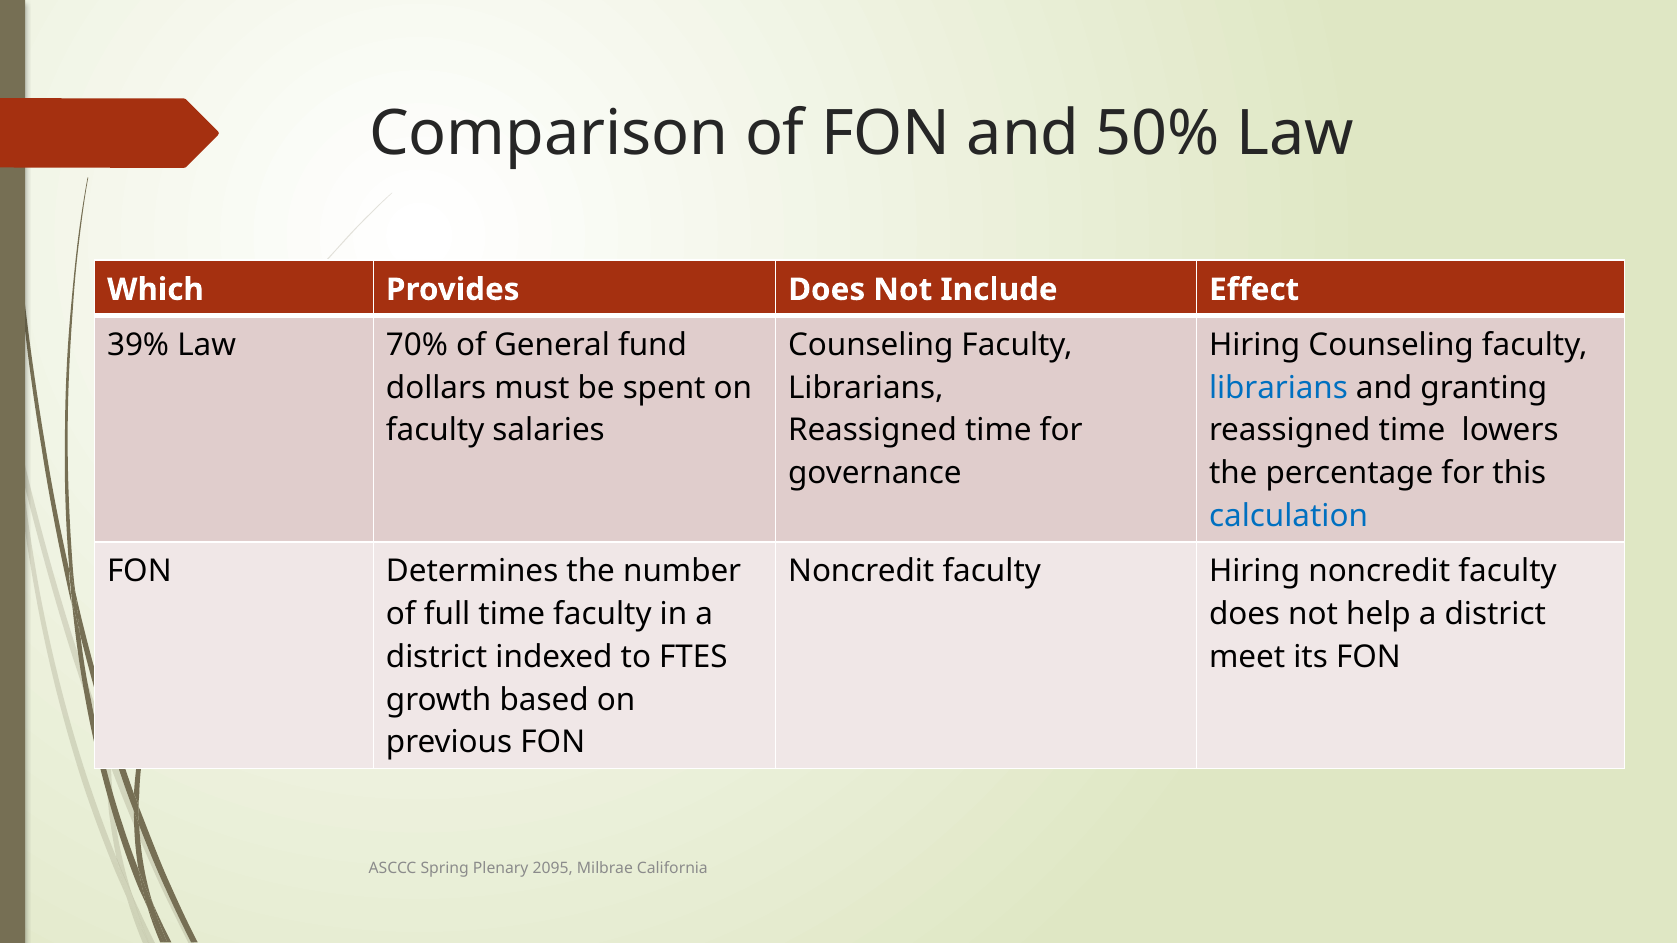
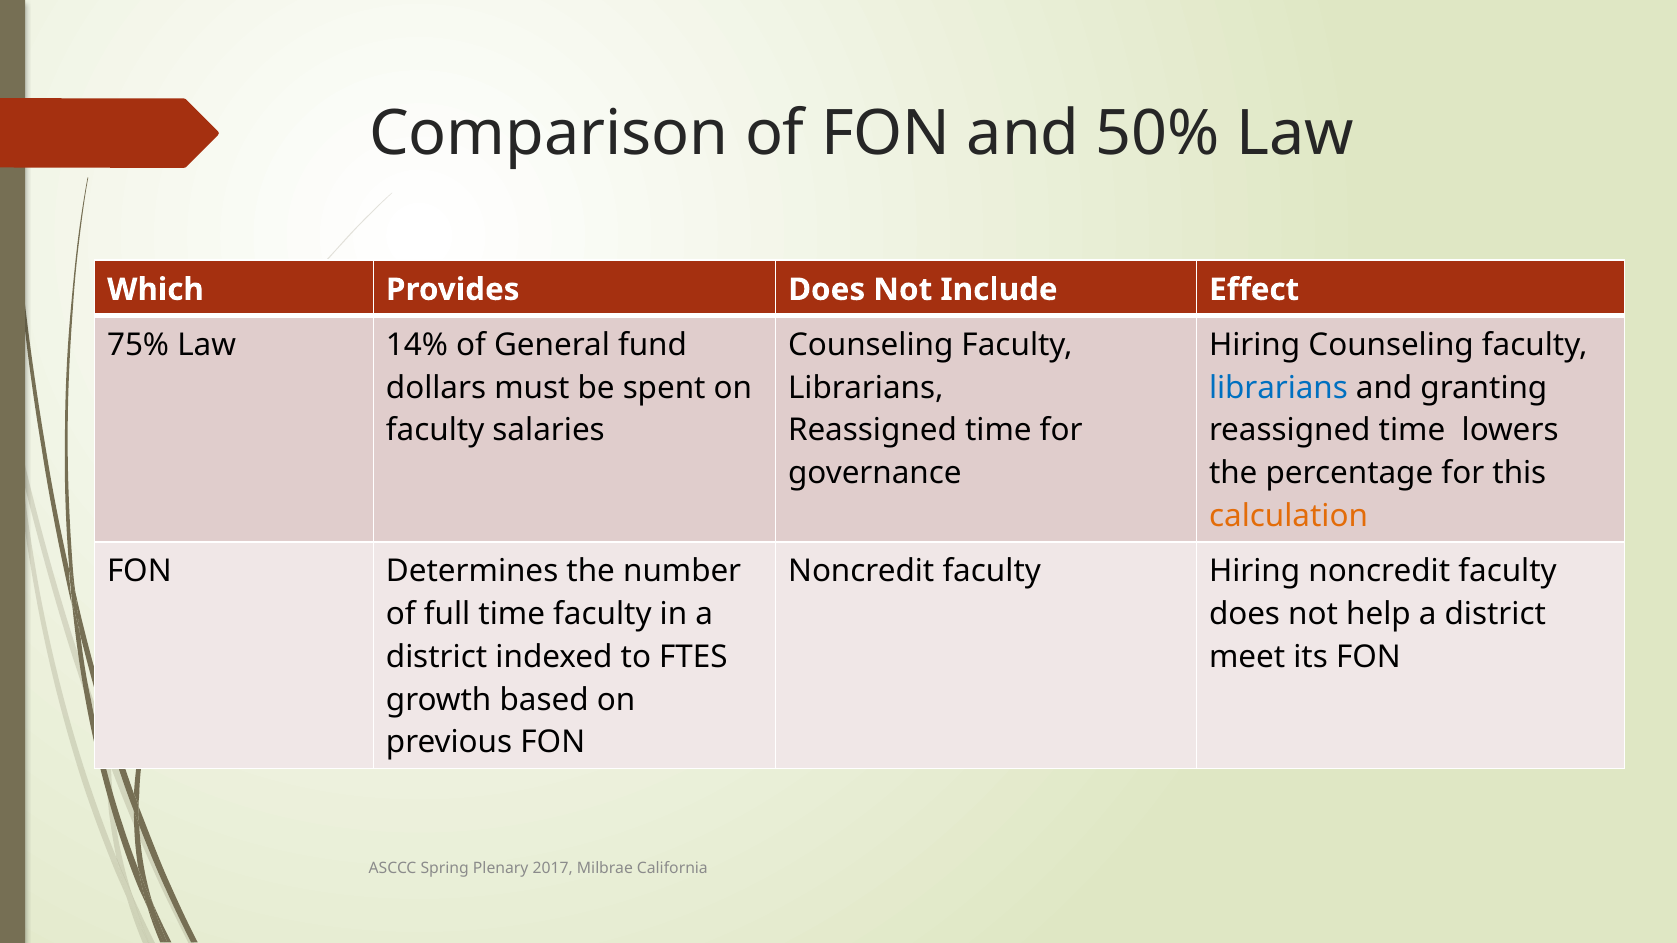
39%: 39% -> 75%
70%: 70% -> 14%
calculation colour: blue -> orange
2095: 2095 -> 2017
